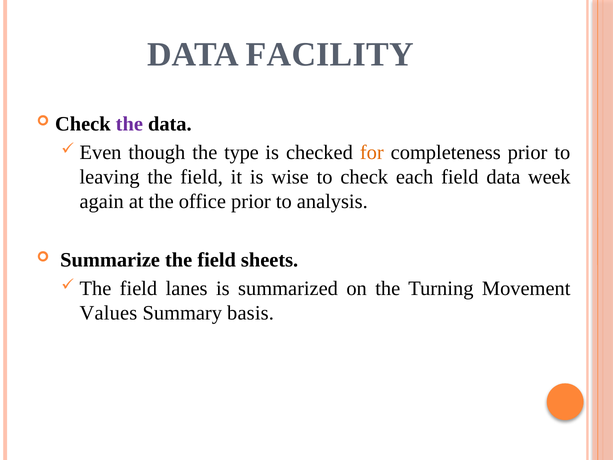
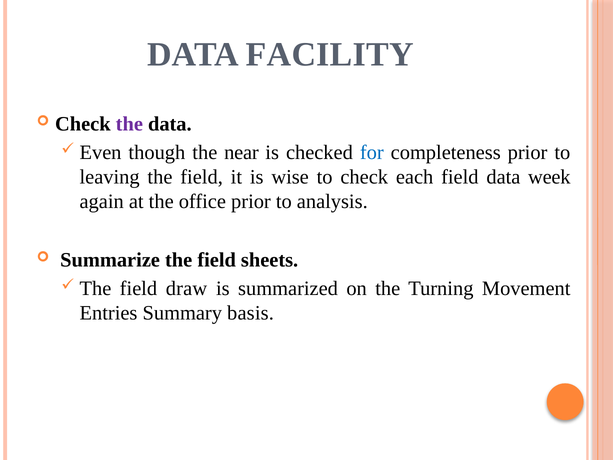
type: type -> near
for colour: orange -> blue
lanes: lanes -> draw
Values: Values -> Entries
